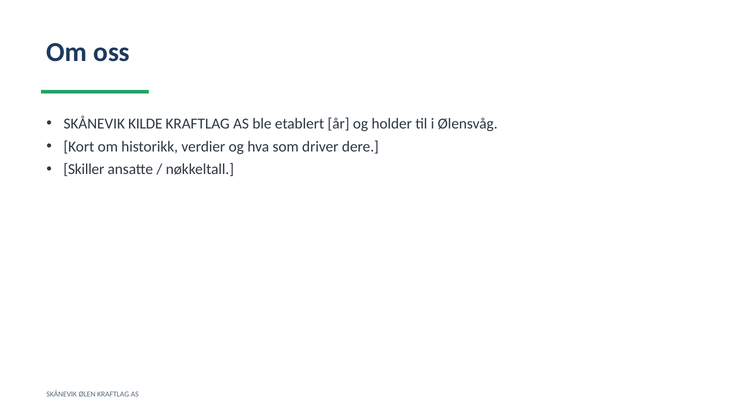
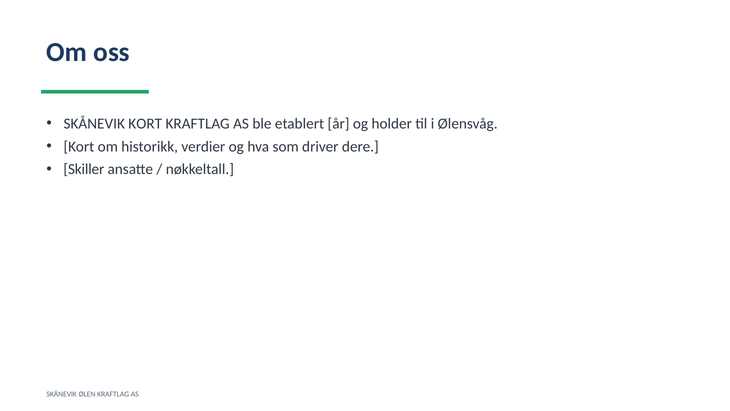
SKÅNEVIK KILDE: KILDE -> KORT
